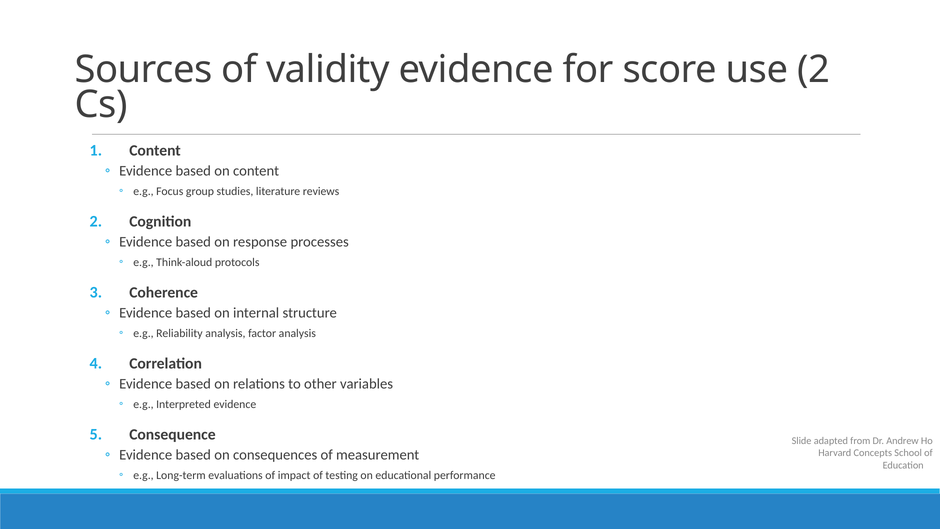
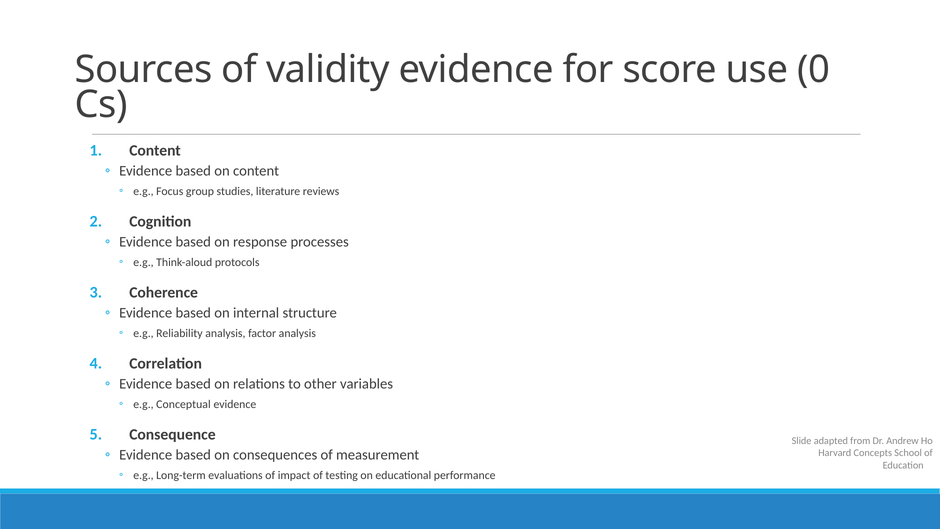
use 2: 2 -> 0
Interpreted: Interpreted -> Conceptual
